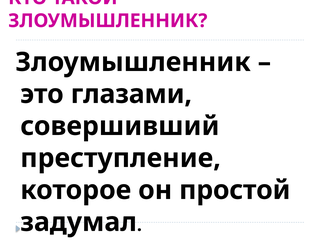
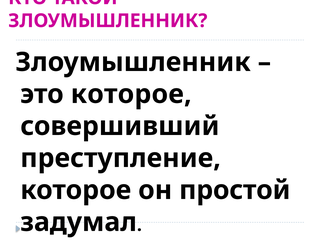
это глазами: глазами -> которое
